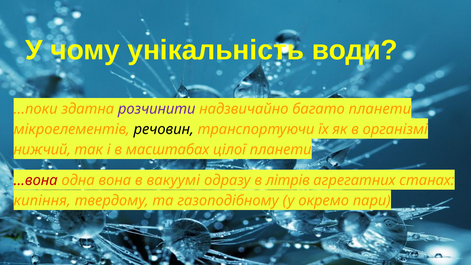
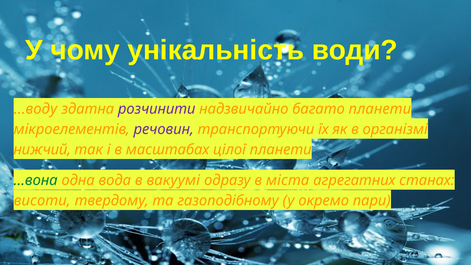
...поки: ...поки -> ...воду
речовин colour: black -> purple
...вона colour: red -> green
вона: вона -> вода
літрів: літрів -> міста
кипіння: кипіння -> висоти
